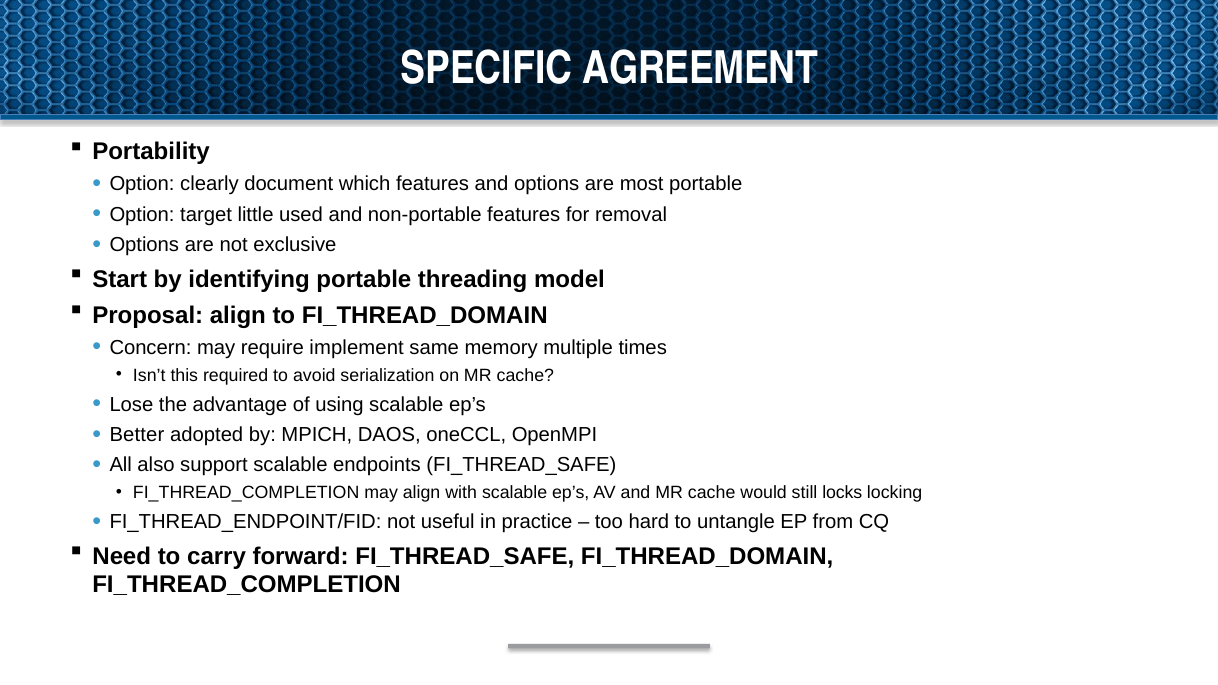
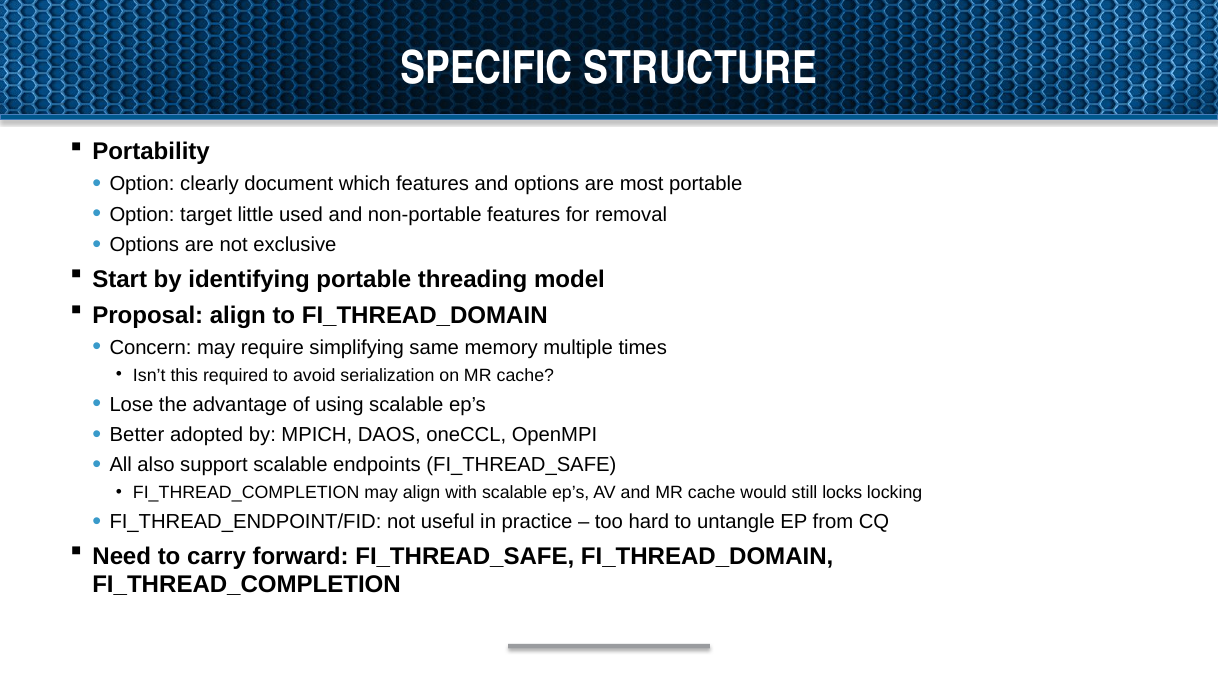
AGREEMENT: AGREEMENT -> STRUCTURE
implement: implement -> simplifying
